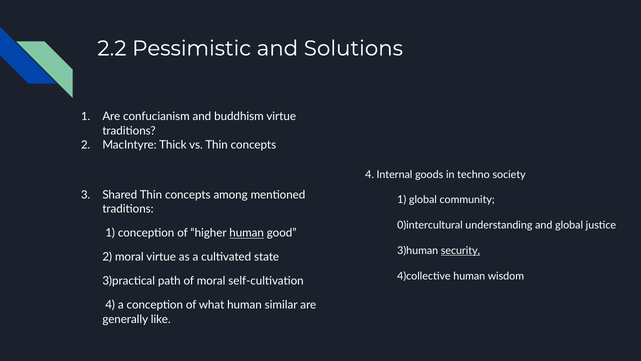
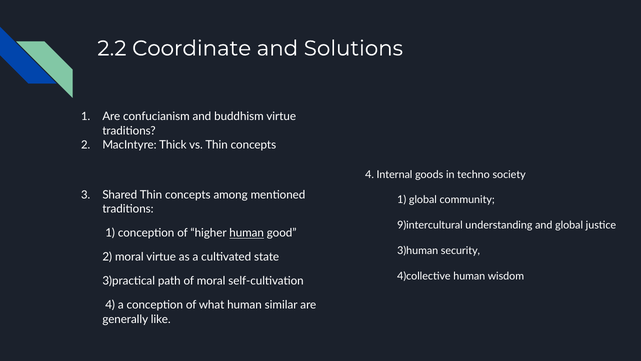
Pessimistic: Pessimistic -> Coordinate
0)intercultural: 0)intercultural -> 9)intercultural
security underline: present -> none
